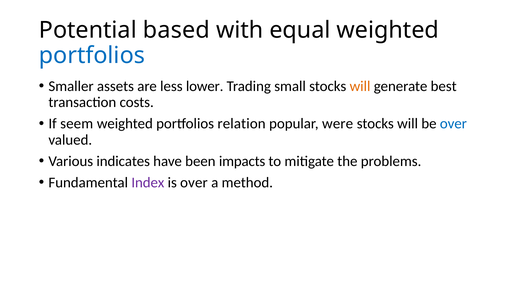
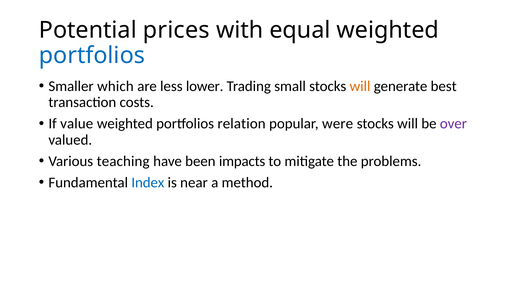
based: based -> prices
assets: assets -> which
seem: seem -> value
over at (453, 124) colour: blue -> purple
indicates: indicates -> teaching
Index colour: purple -> blue
is over: over -> near
